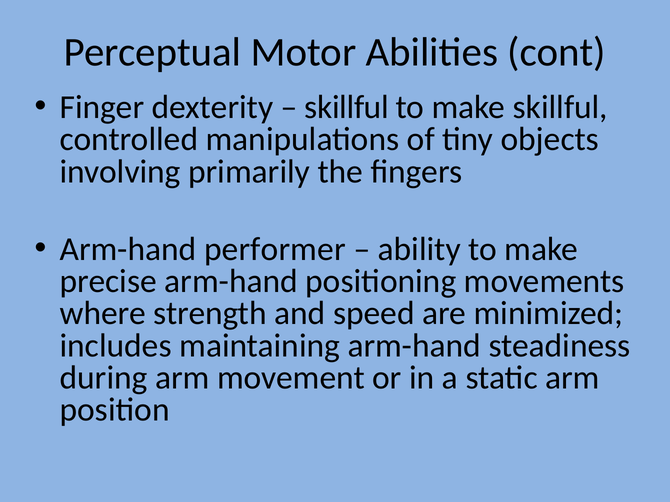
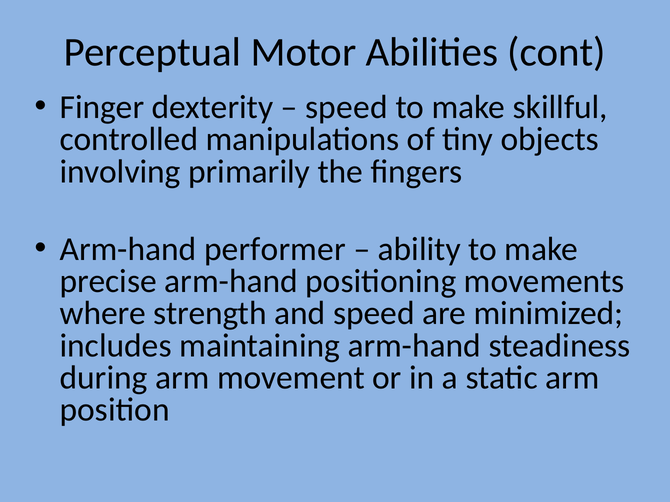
skillful at (347, 107): skillful -> speed
